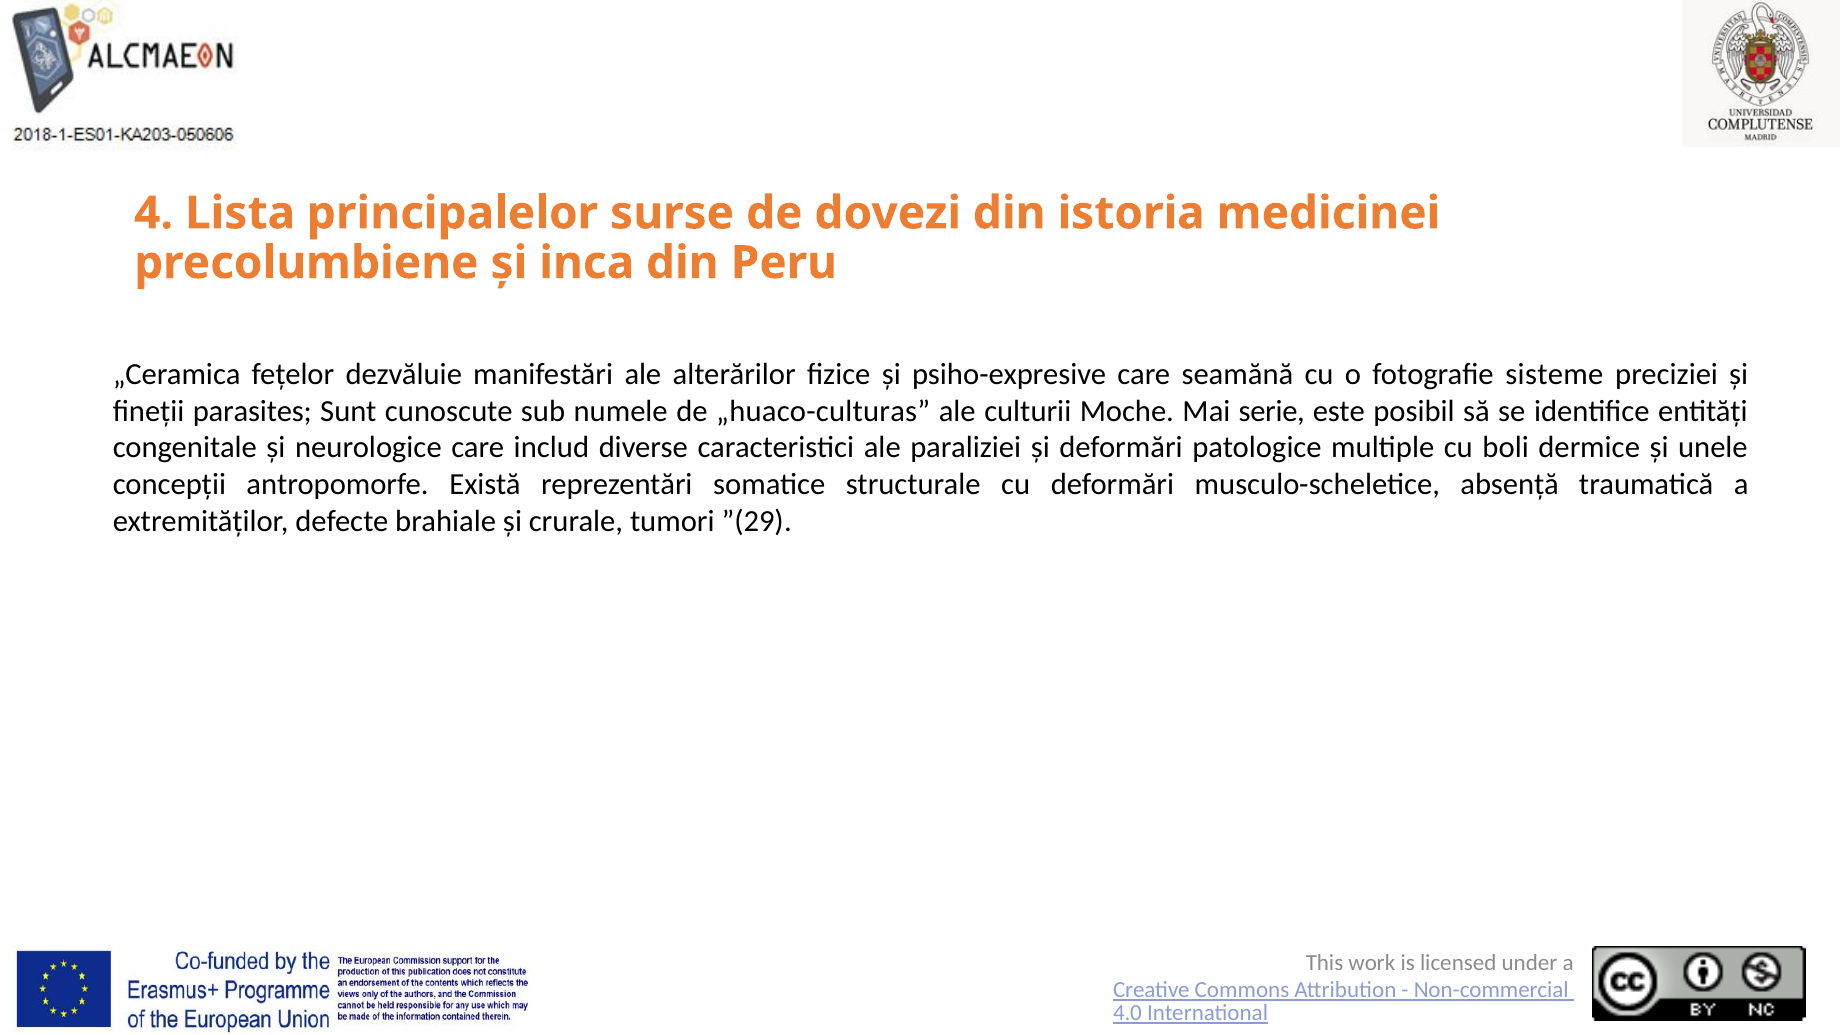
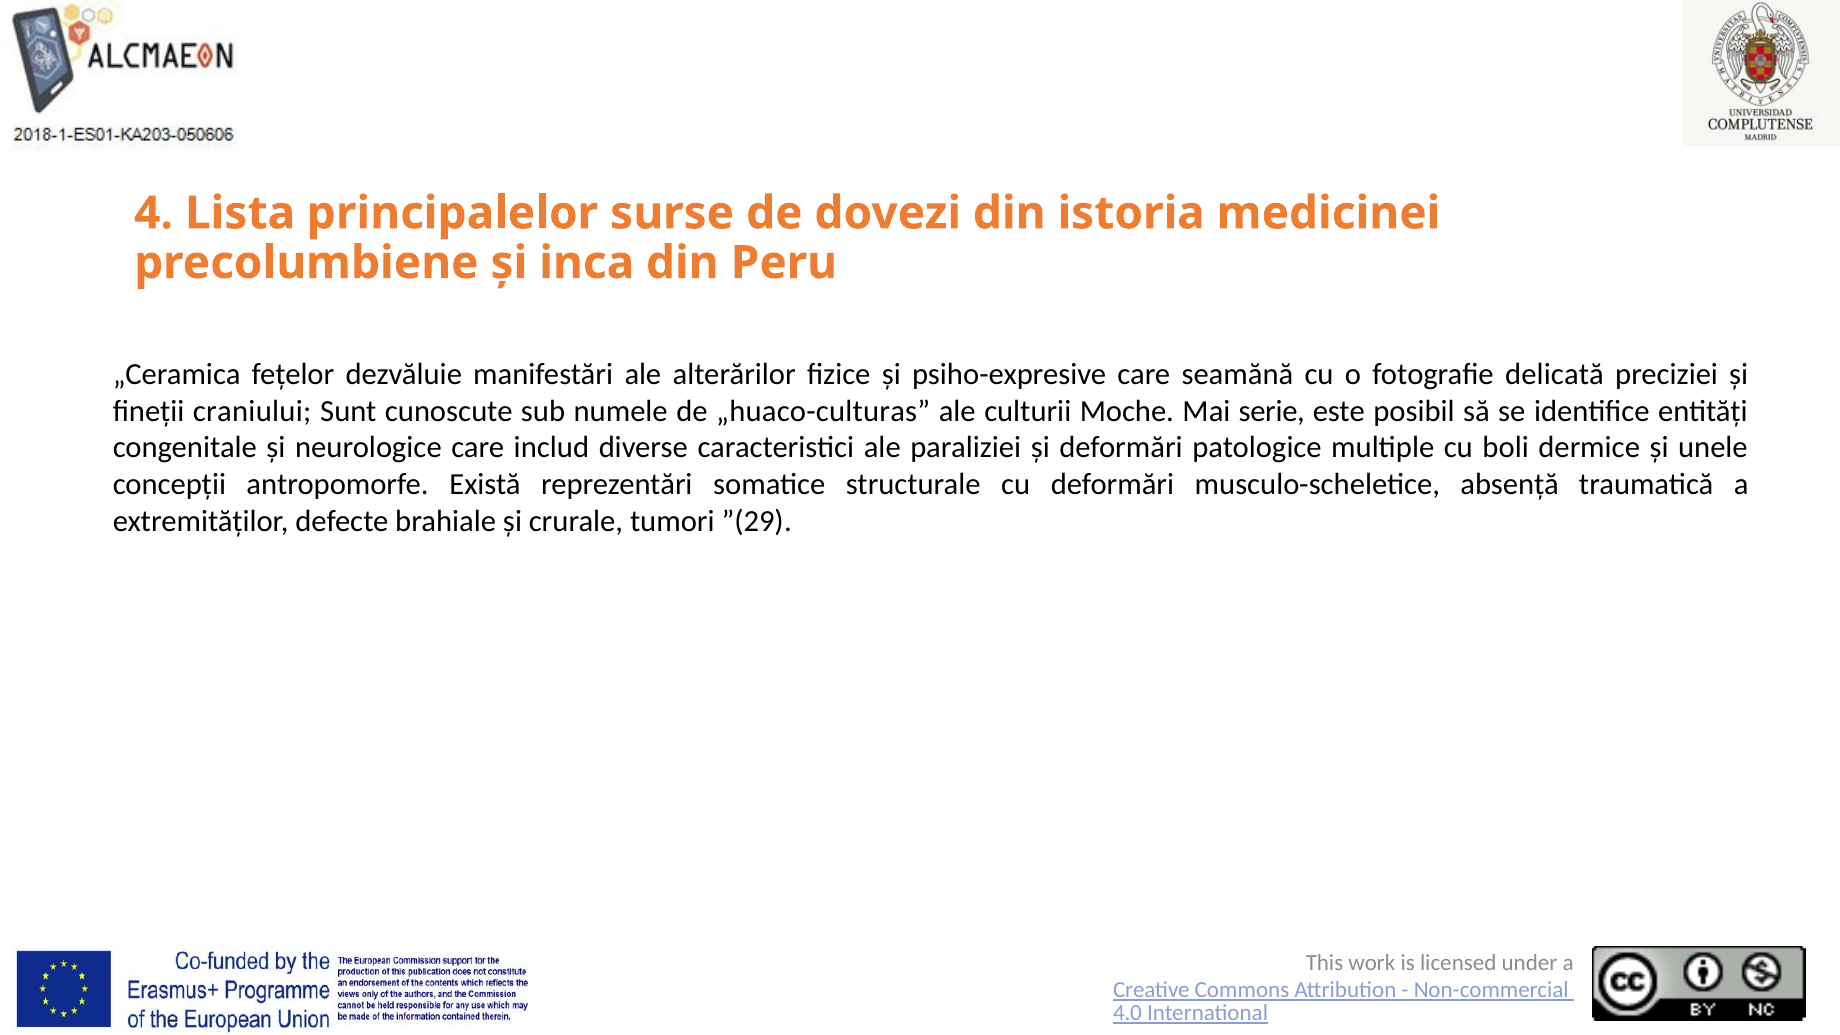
sisteme: sisteme -> delicată
parasites: parasites -> craniului
